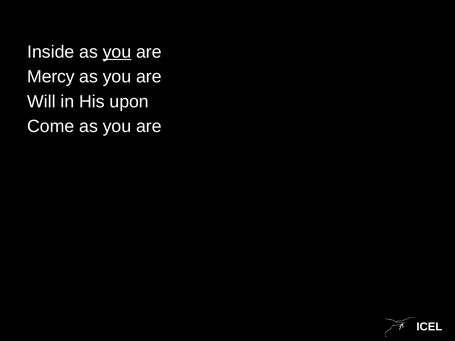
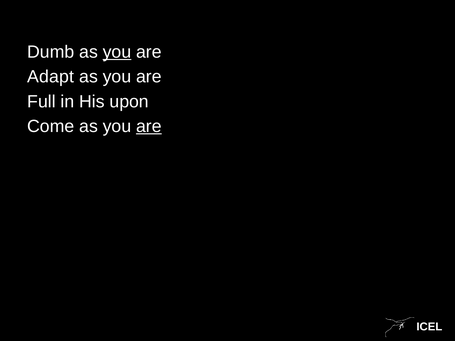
Inside: Inside -> Dumb
Mercy: Mercy -> Adapt
Will: Will -> Full
are at (149, 126) underline: none -> present
